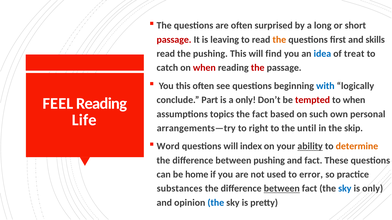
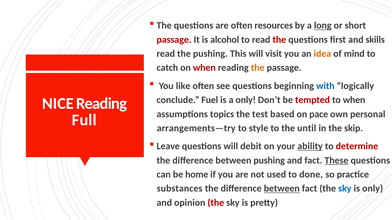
surprised: surprised -> resources
long underline: none -> present
leaving: leaving -> alcohol
the at (279, 40) colour: orange -> red
find: find -> visit
idea colour: blue -> orange
treat: treat -> mind
the at (258, 68) colour: red -> orange
You this: this -> like
Part: Part -> Fuel
FEEL: FEEL -> NICE
the fact: fact -> test
such: such -> pace
Life: Life -> Full
right: right -> style
Word: Word -> Leave
index: index -> debit
determine colour: orange -> red
These underline: none -> present
error: error -> done
the at (216, 203) colour: blue -> red
